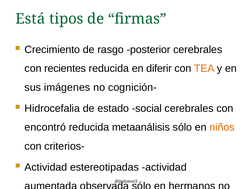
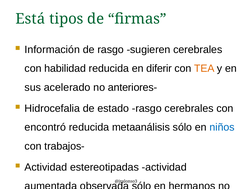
Crecimiento: Crecimiento -> Información
posterior: posterior -> sugieren
recientes: recientes -> habilidad
imágenes: imágenes -> acelerado
cognición-: cognición- -> anteriores-
estado social: social -> rasgo
niños at (222, 127) colour: orange -> blue
criterios-: criterios- -> trabajos-
